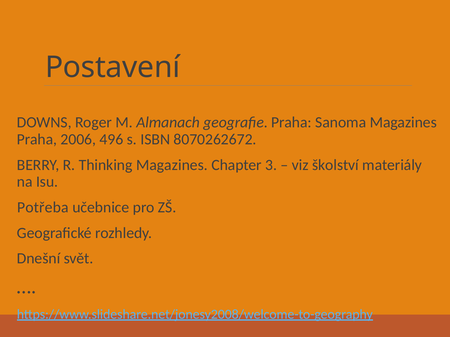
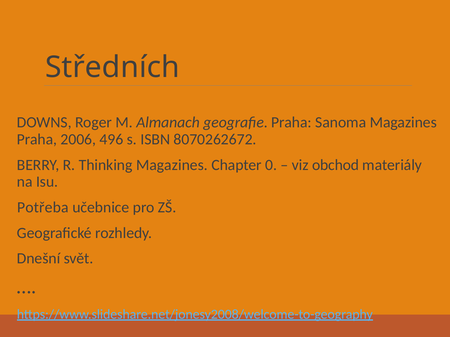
Postavení: Postavení -> Středních
3: 3 -> 0
školství: školství -> obchod
